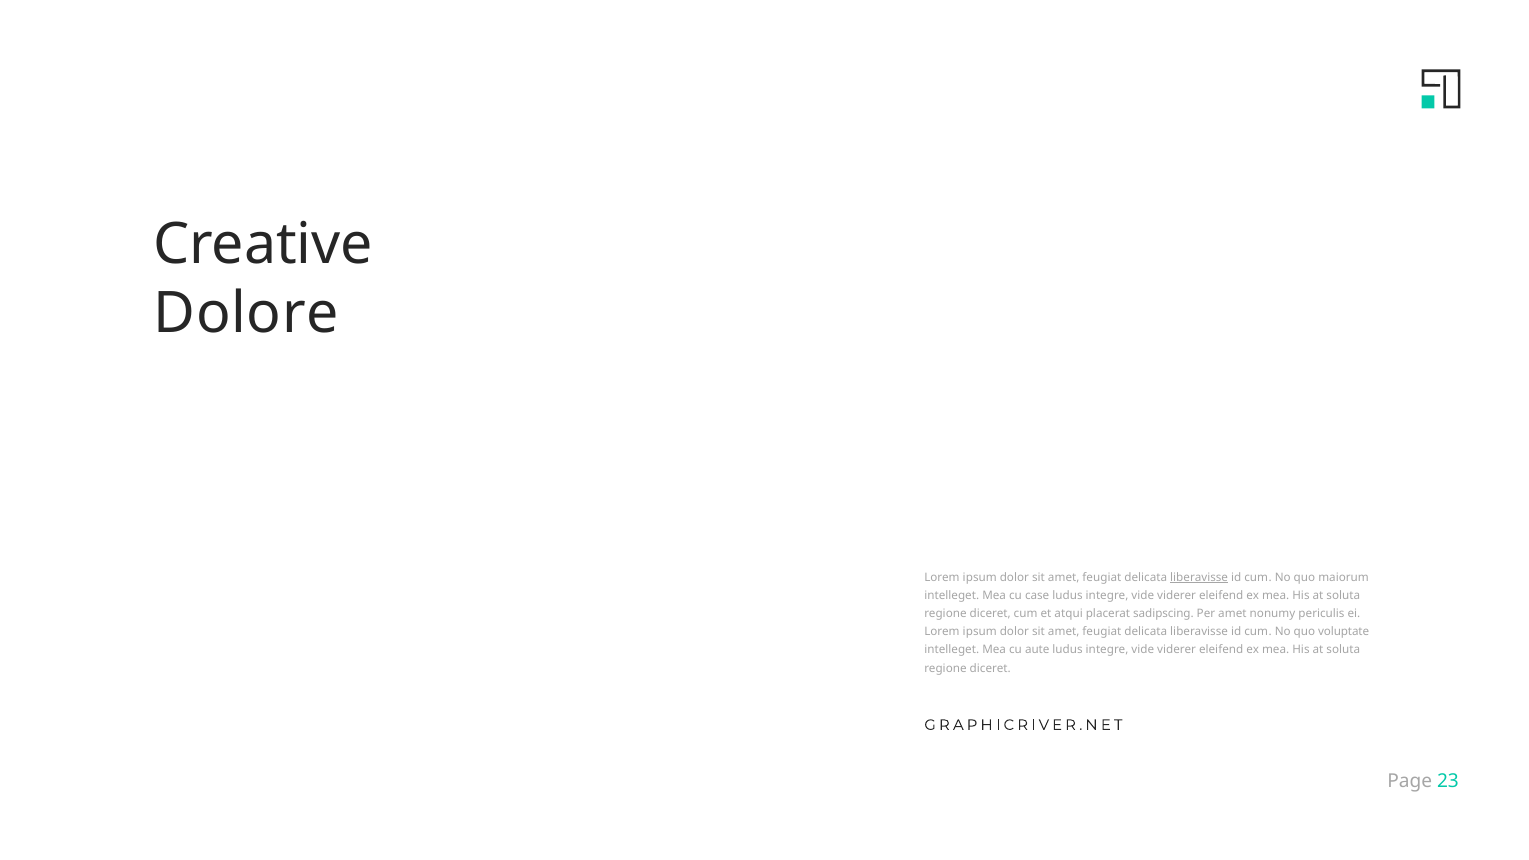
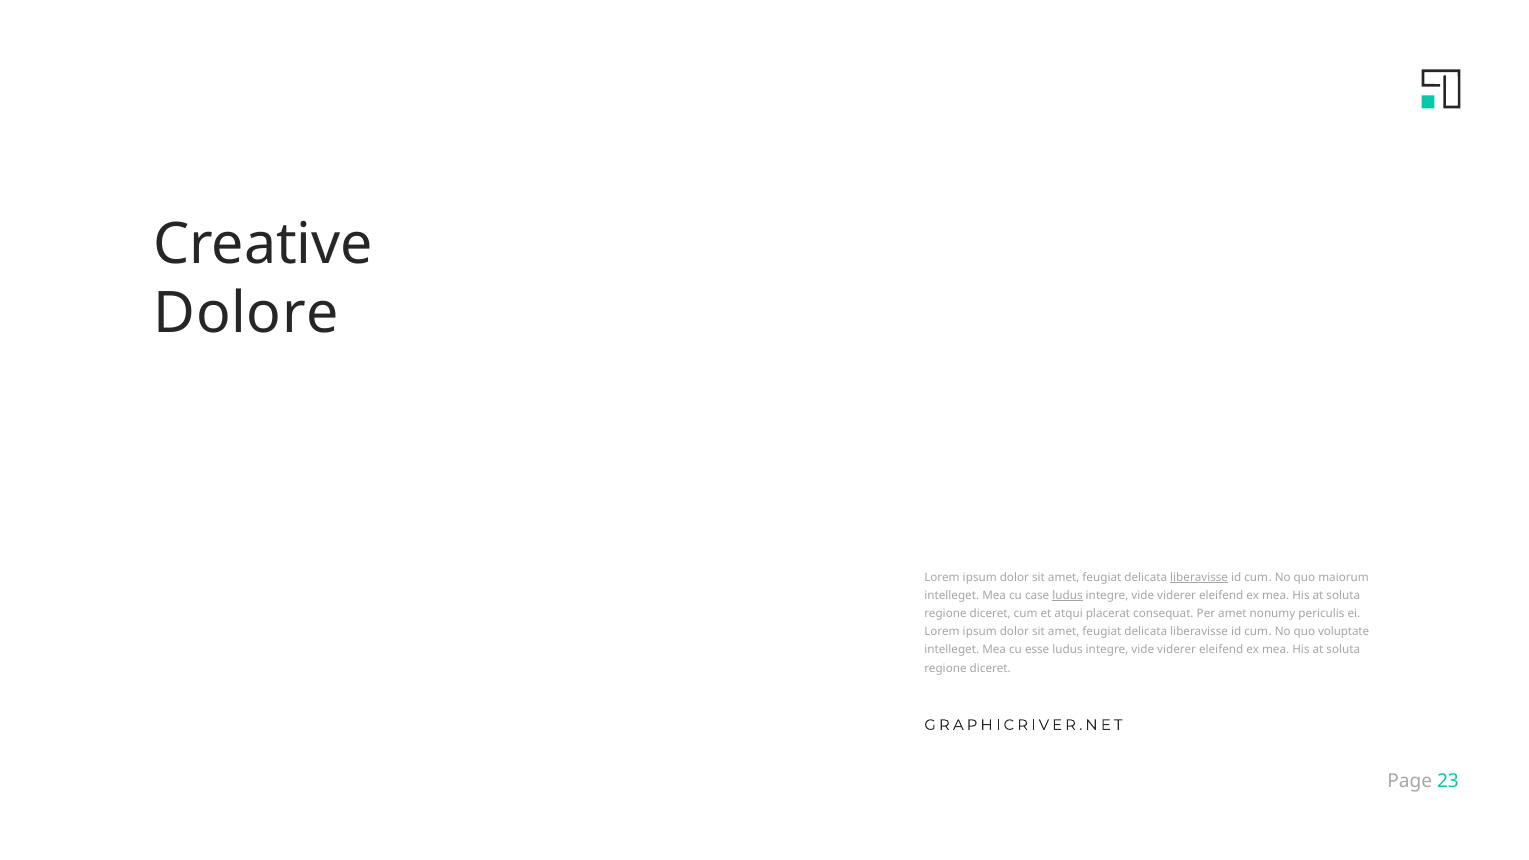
ludus at (1068, 596) underline: none -> present
sadipscing: sadipscing -> consequat
aute: aute -> esse
